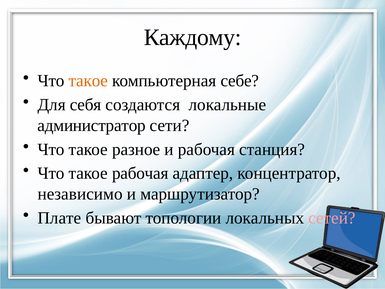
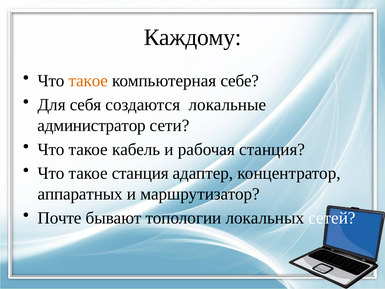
разное: разное -> кабель
такое рабочая: рабочая -> станция
независимо: независимо -> аппаратных
Плате: Плате -> Почте
сетей colour: pink -> white
